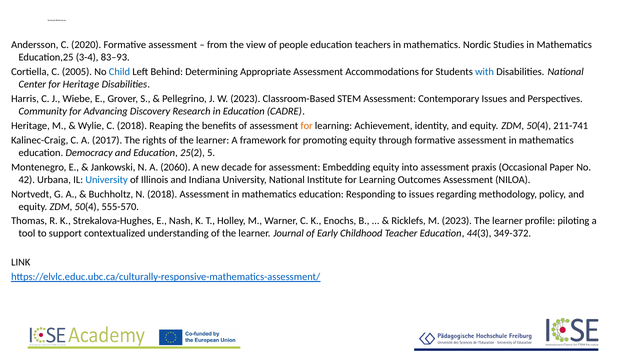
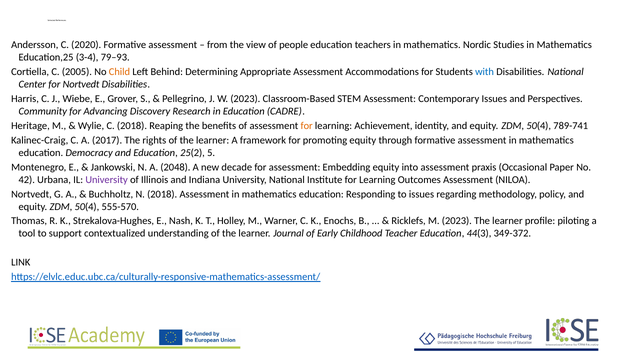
83–93: 83–93 -> 79–93
Child colour: blue -> orange
for Heritage: Heritage -> Nortvedt
211-741: 211-741 -> 789-741
2060: 2060 -> 2048
University at (107, 180) colour: blue -> purple
